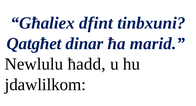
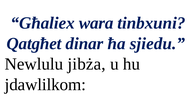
dfint: dfint -> wara
marid: marid -> sjiedu
ħadd: ħadd -> jibża
